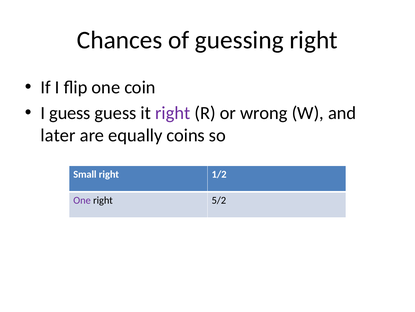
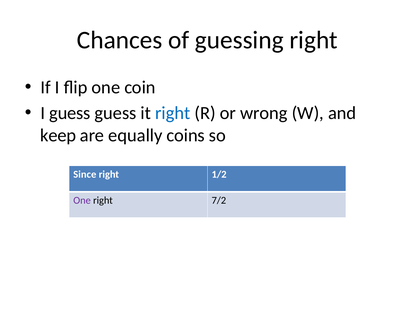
right at (173, 113) colour: purple -> blue
later: later -> keep
Small: Small -> Since
5/2: 5/2 -> 7/2
